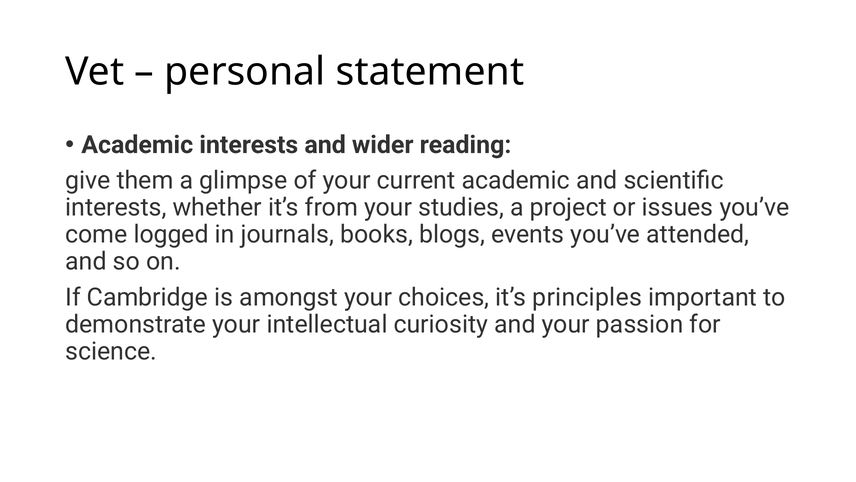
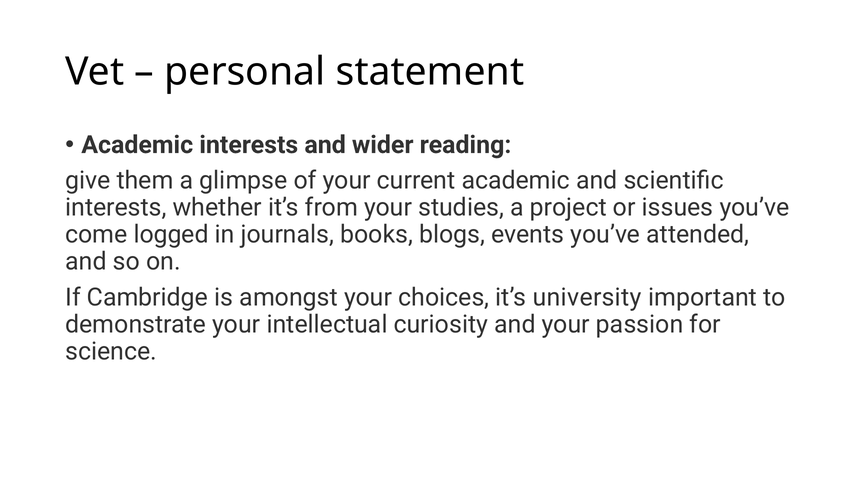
principles: principles -> university
